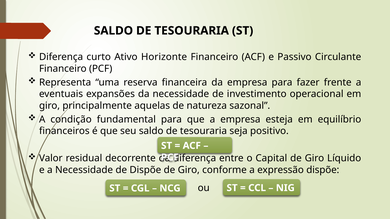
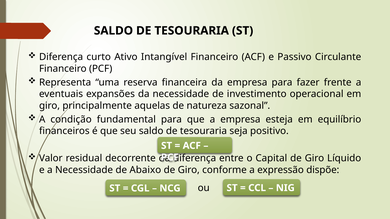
Horizonte: Horizonte -> Intangível
de Dispõe: Dispõe -> Abaixo
